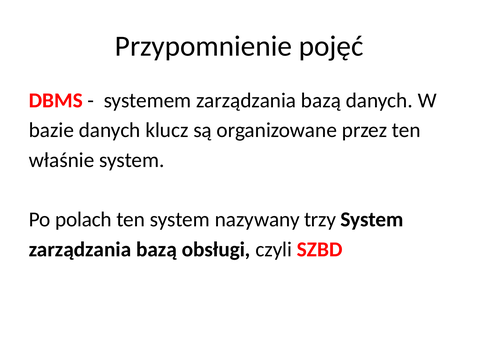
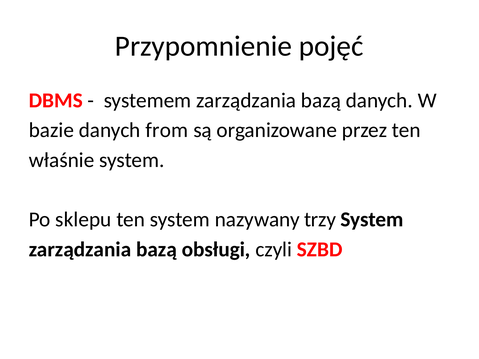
klucz: klucz -> from
polach: polach -> sklepu
